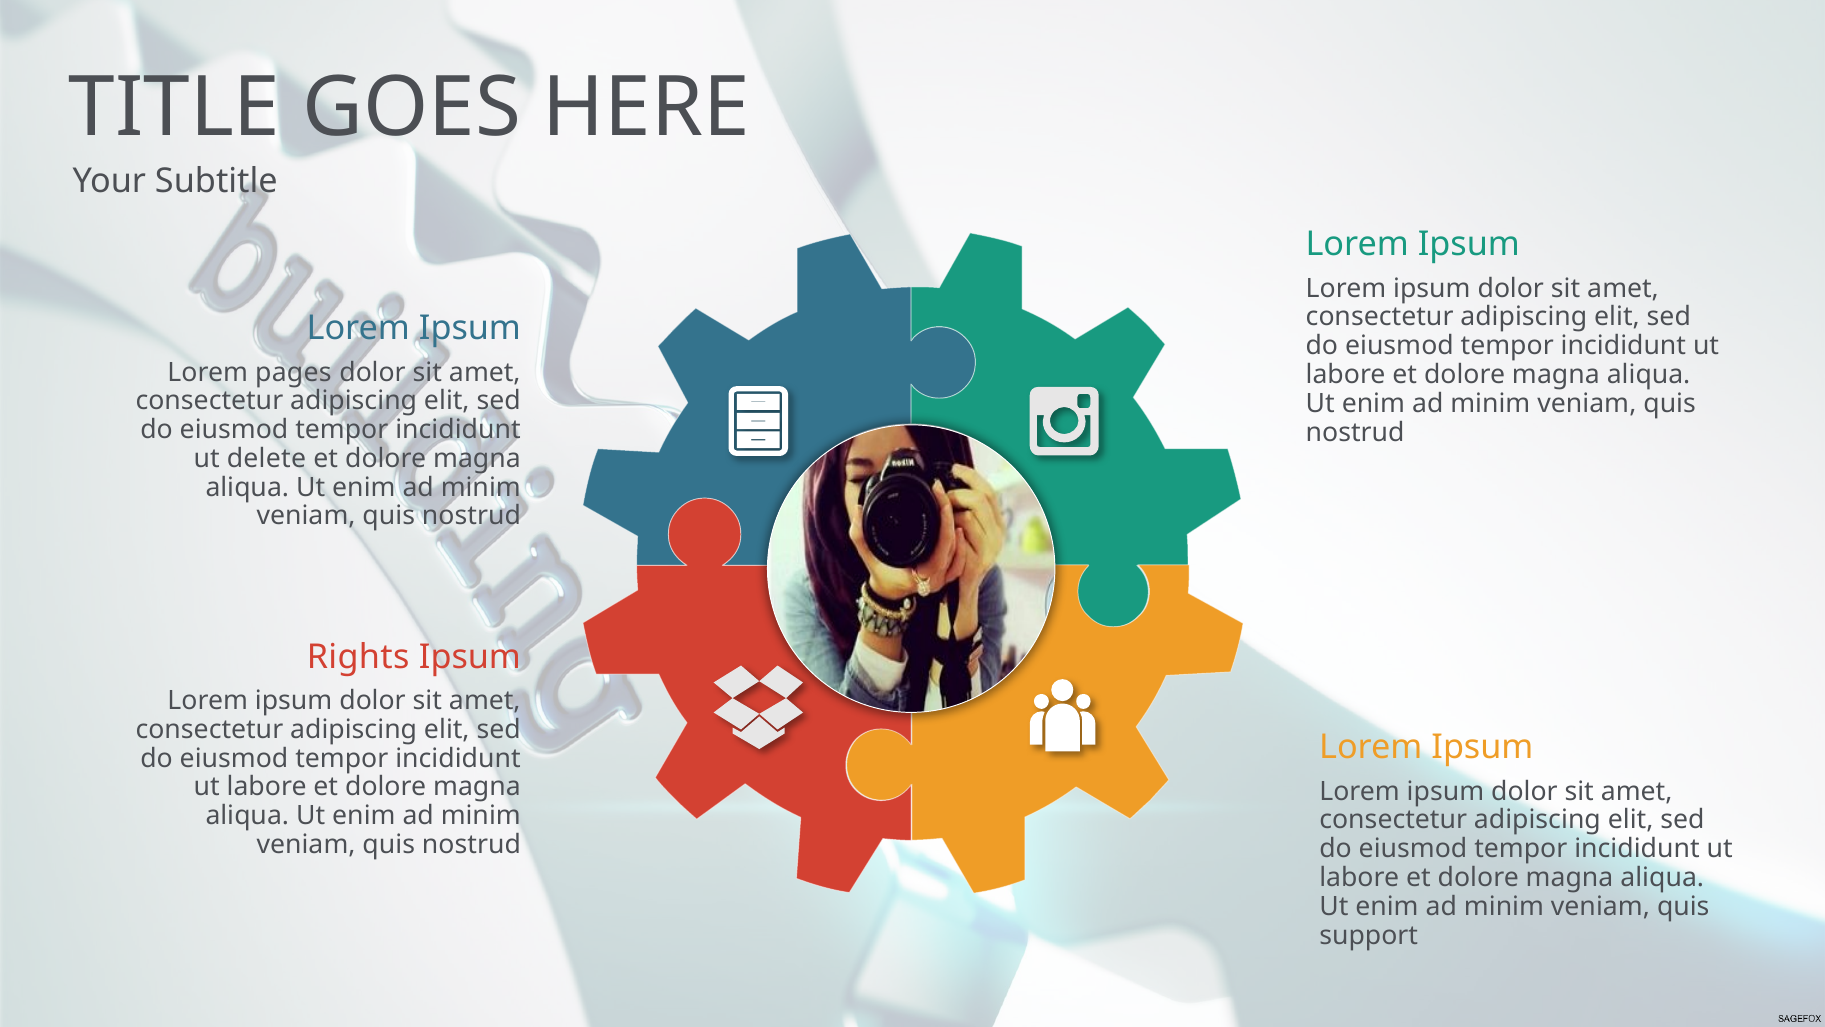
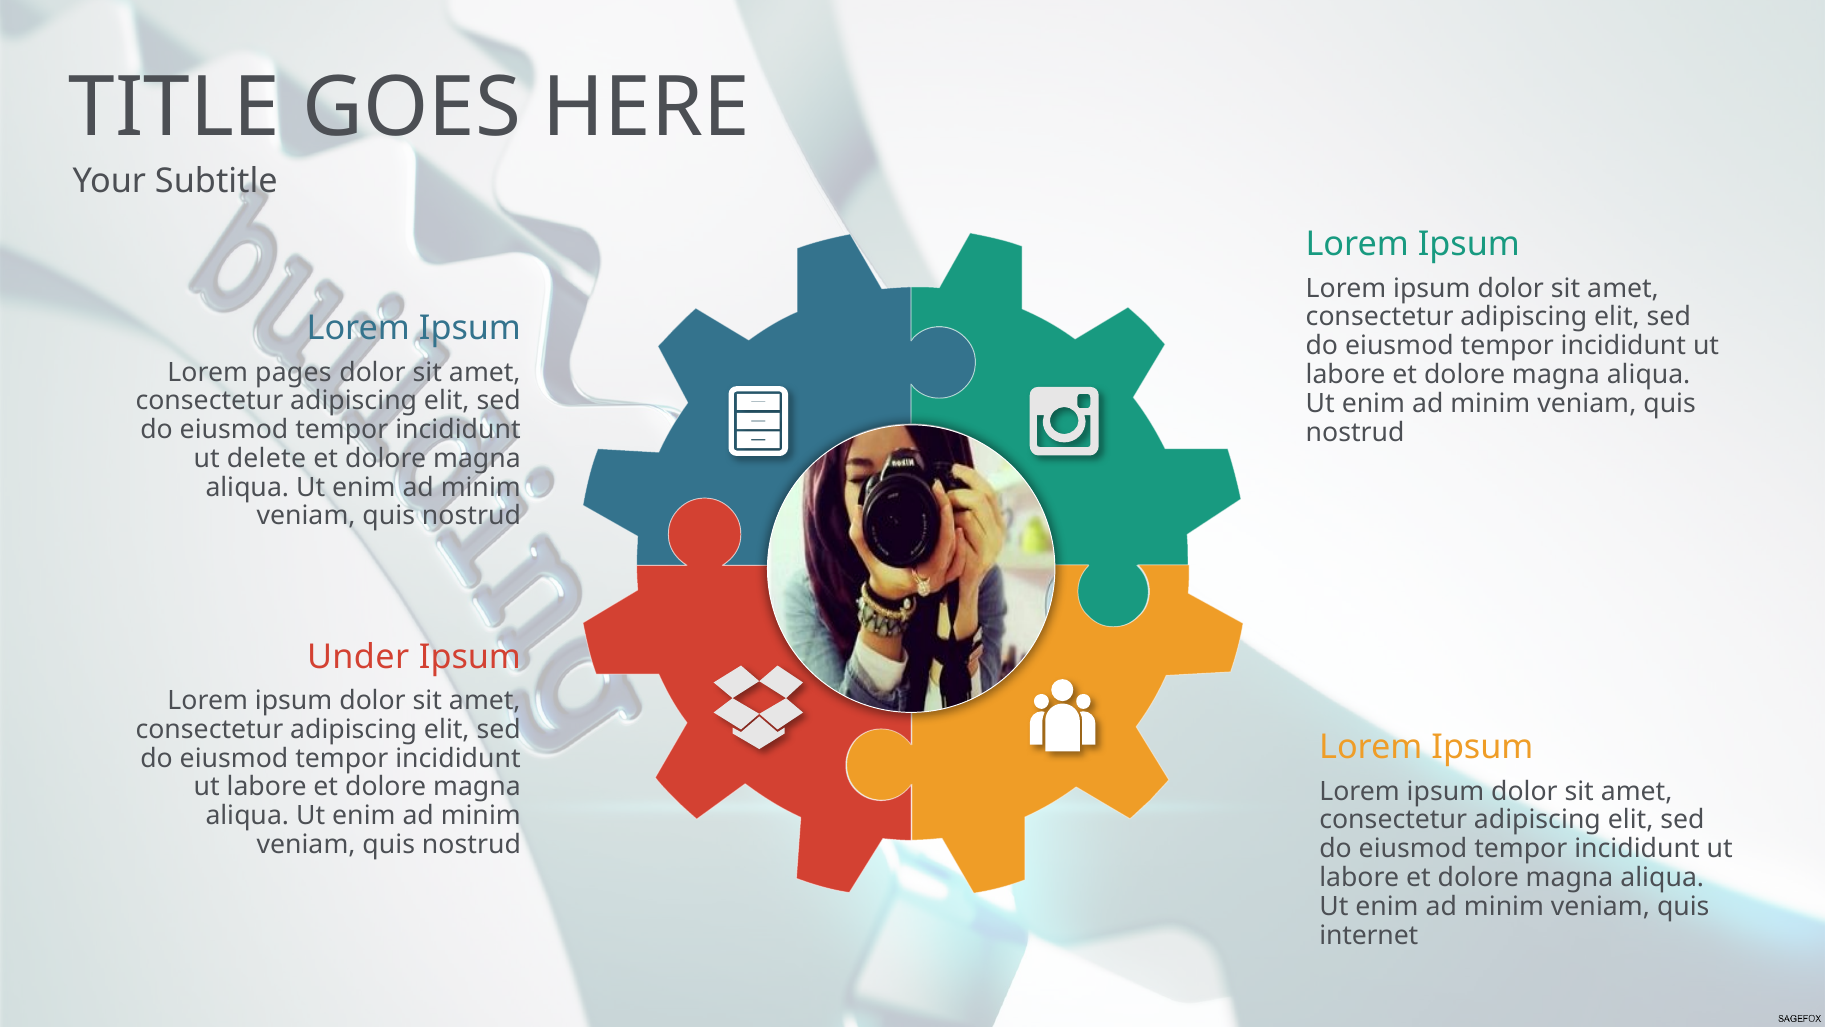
Rights: Rights -> Under
support: support -> internet
